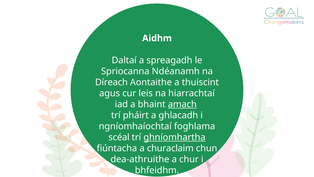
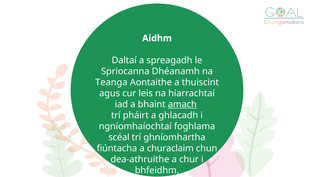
Ndéanamh: Ndéanamh -> Dhéanamh
Díreach: Díreach -> Teanga
ghníomhartha underline: present -> none
